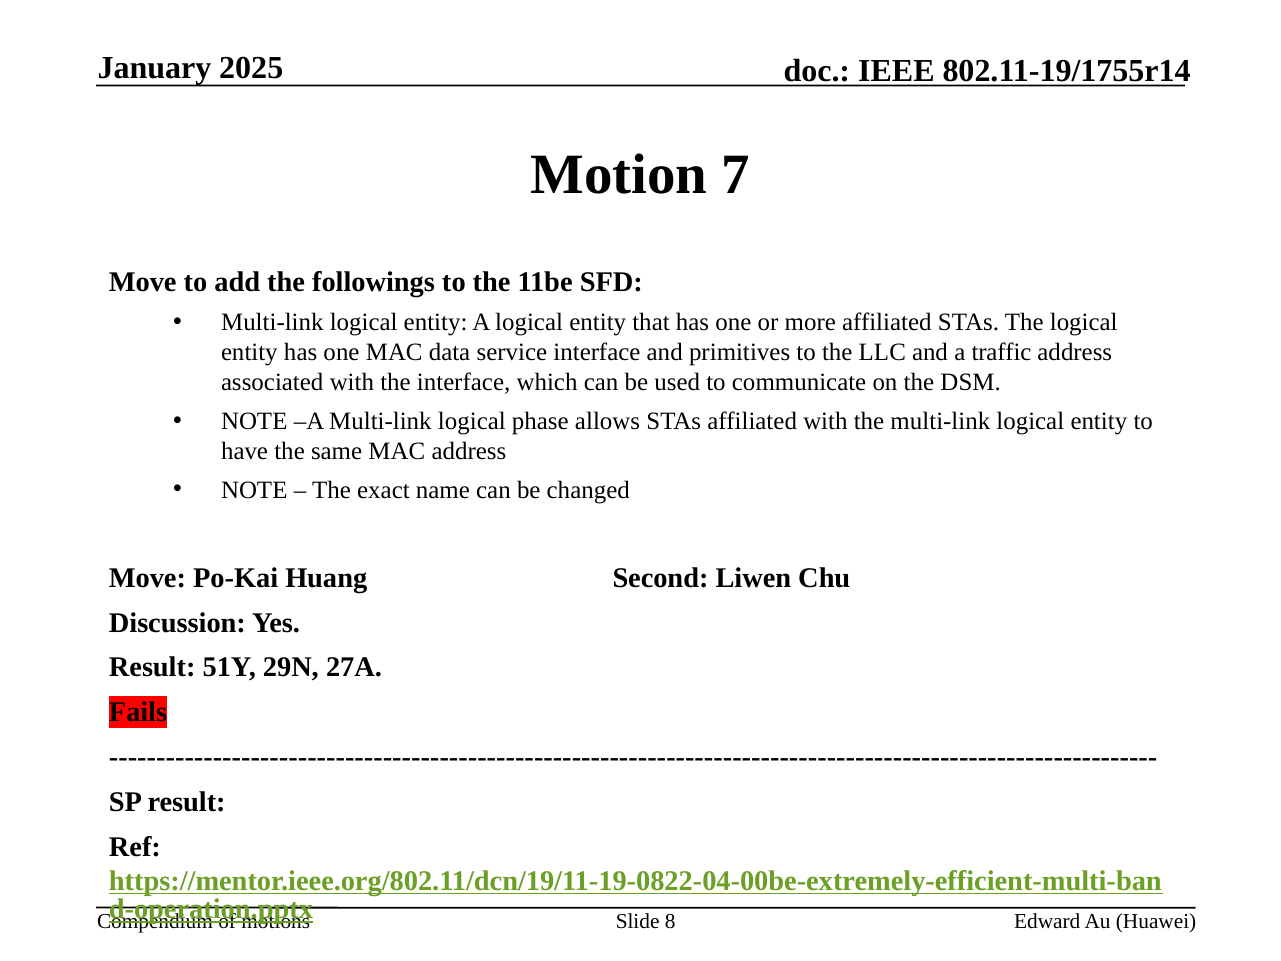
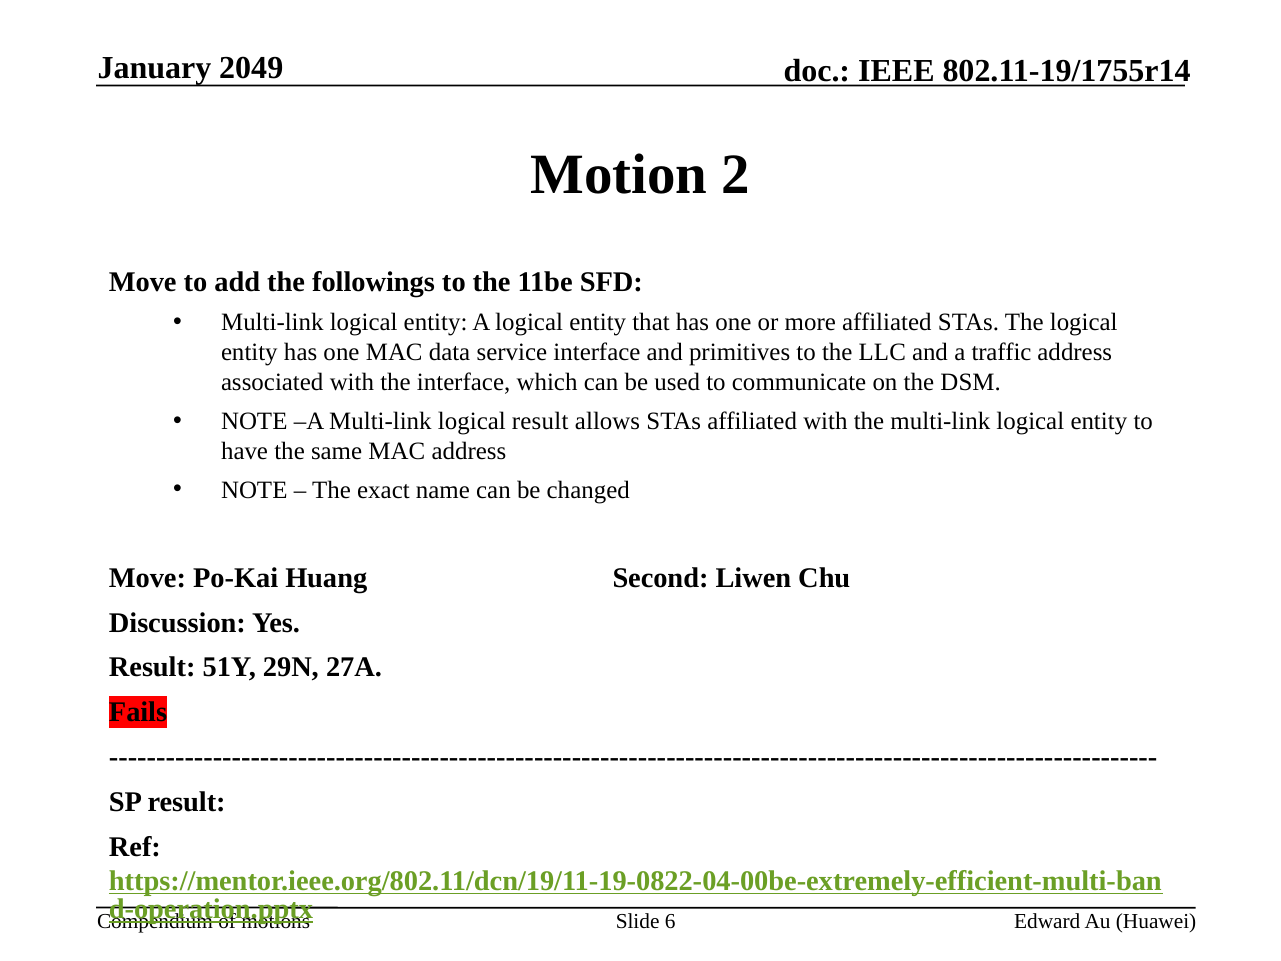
2025: 2025 -> 2049
7: 7 -> 2
logical phase: phase -> result
8: 8 -> 6
